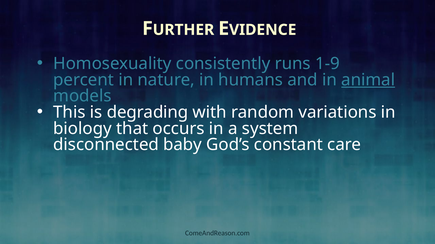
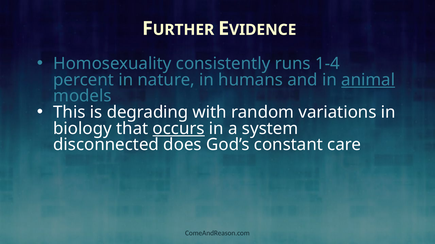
1-9: 1-9 -> 1-4
occurs underline: none -> present
baby: baby -> does
